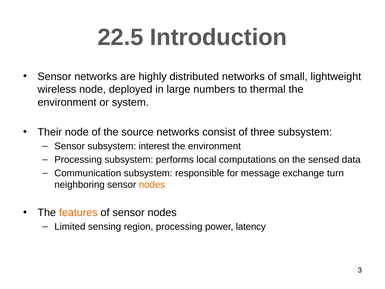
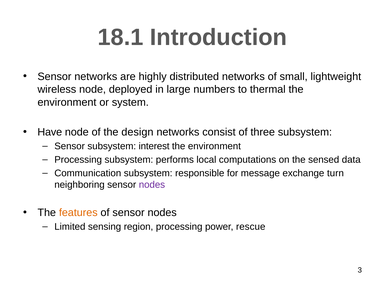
22.5: 22.5 -> 18.1
Their: Their -> Have
source: source -> design
nodes at (152, 185) colour: orange -> purple
latency: latency -> rescue
